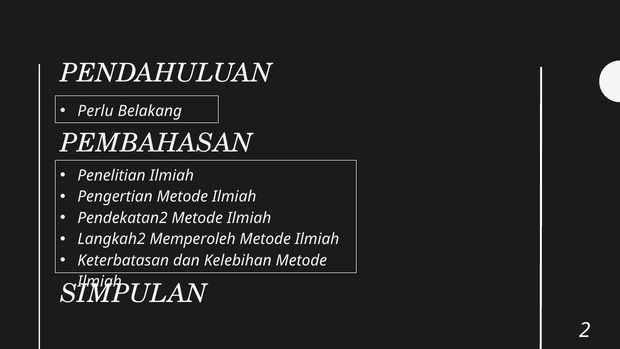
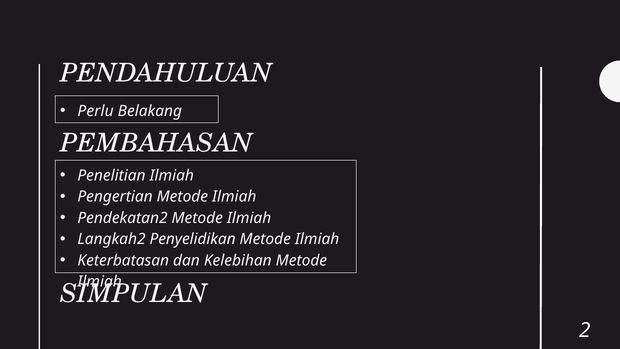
Memperoleh: Memperoleh -> Penyelidikan
